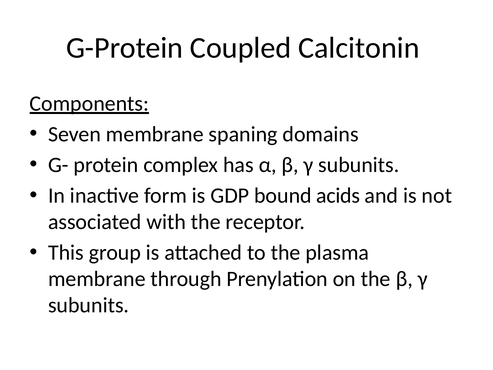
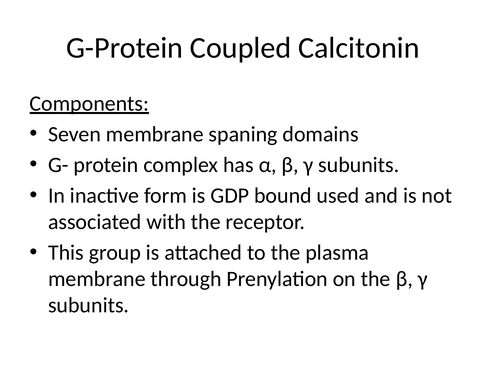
acids: acids -> used
